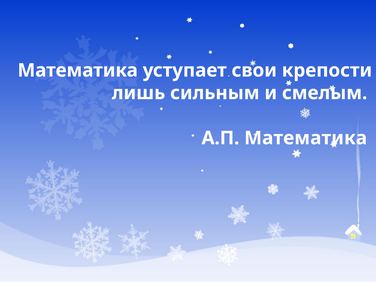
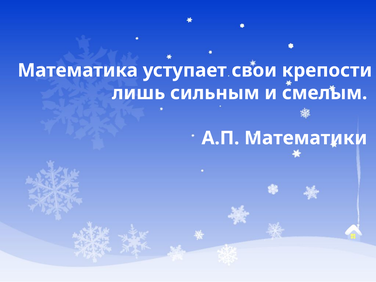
А.П Математика: Математика -> Математики
